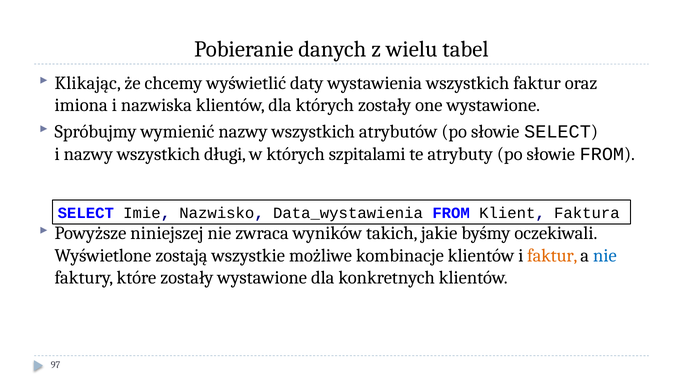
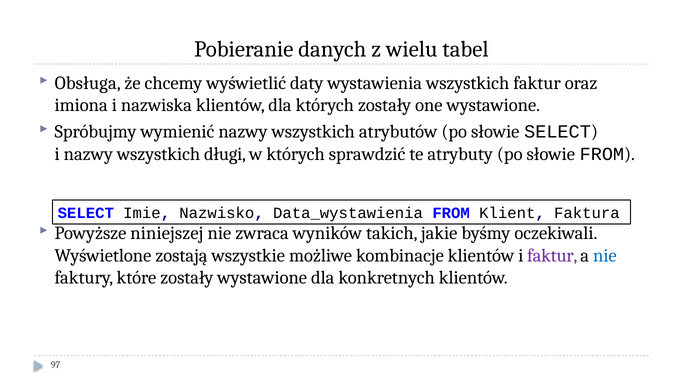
Klikając: Klikając -> Obsługa
szpitalami: szpitalami -> sprawdzić
faktur at (552, 256) colour: orange -> purple
